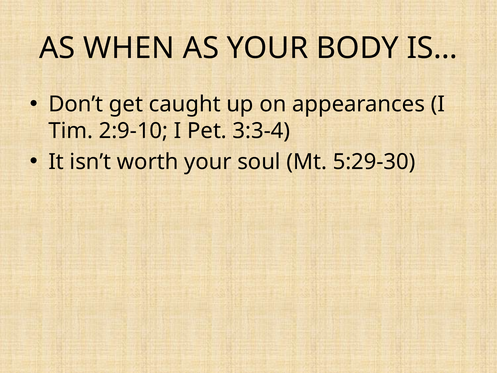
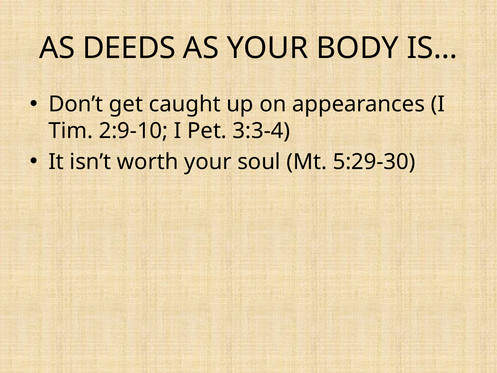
WHEN: WHEN -> DEEDS
